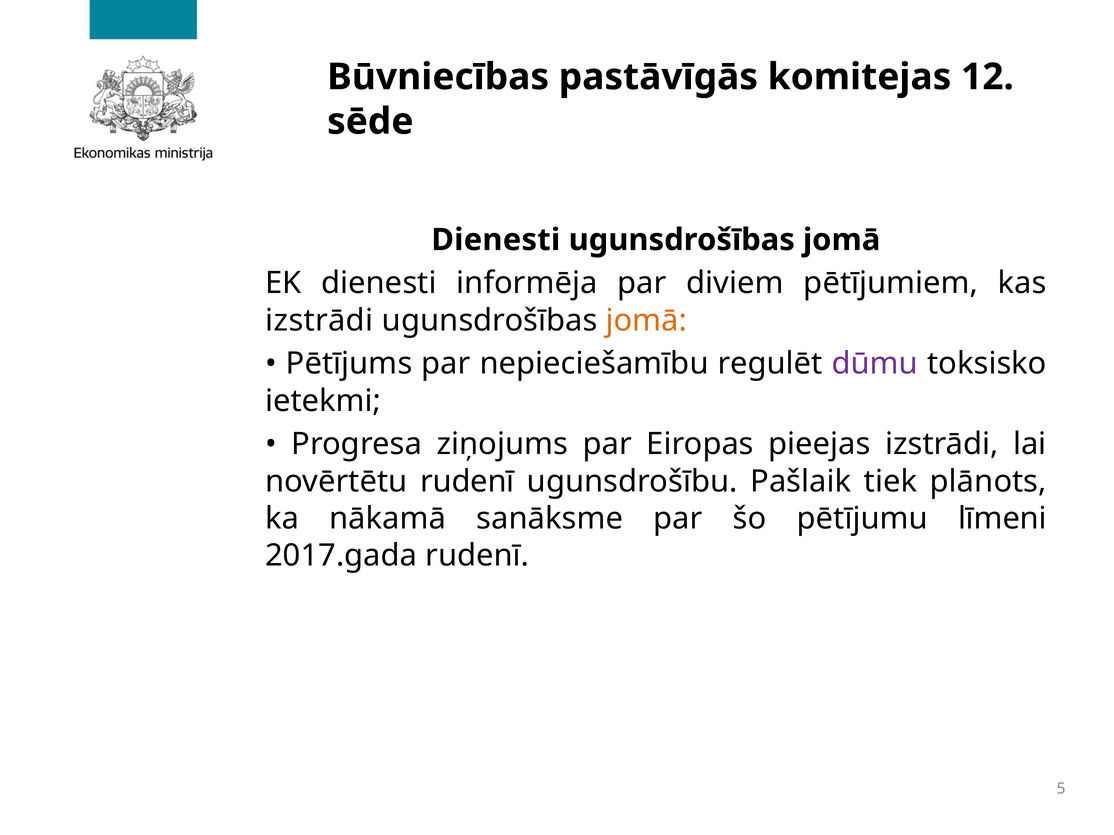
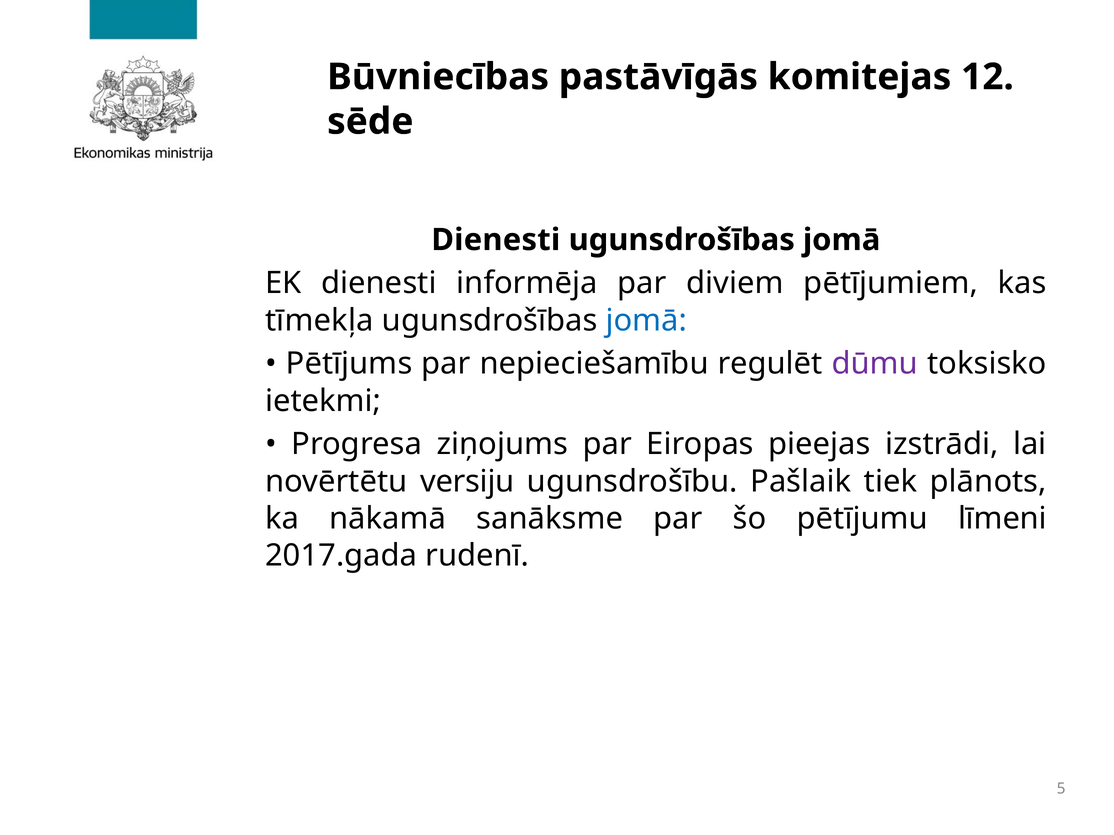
izstrādi at (319, 321): izstrādi -> tīmekļa
jomā at (646, 321) colour: orange -> blue
novērtētu rudenī: rudenī -> versiju
